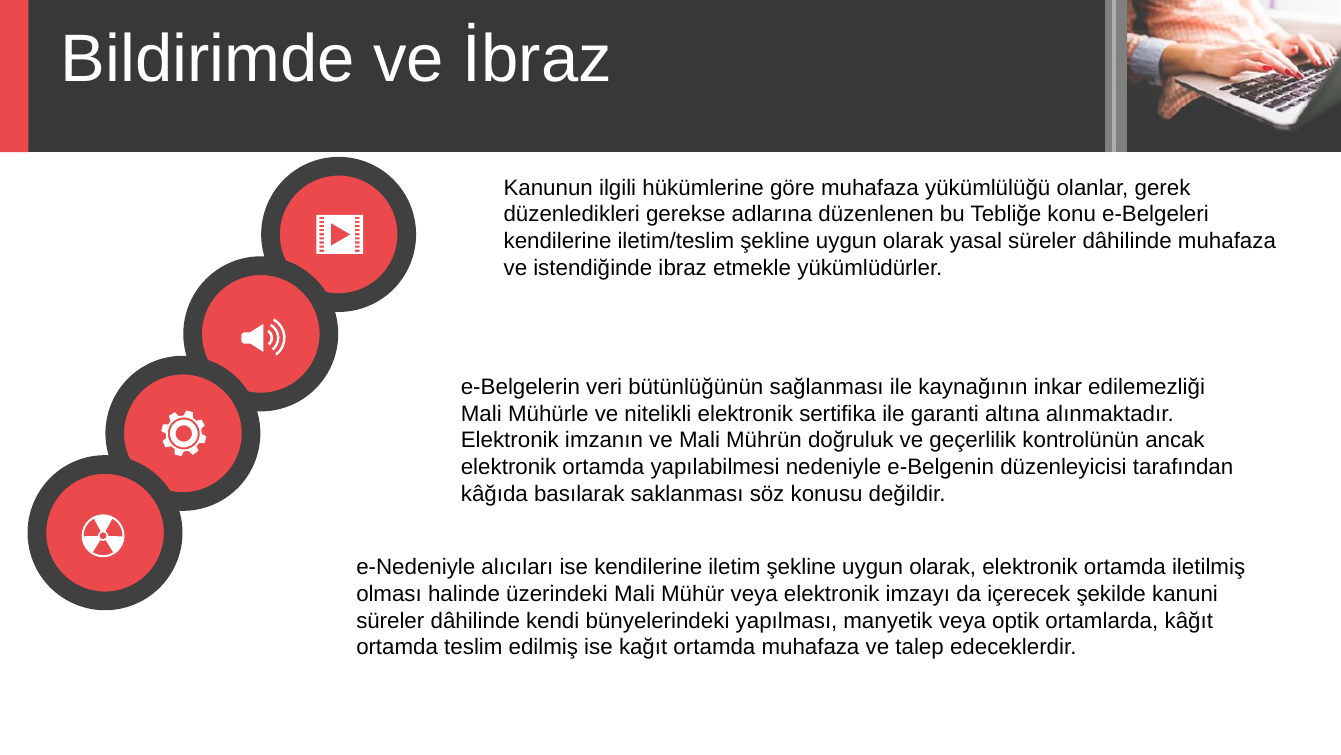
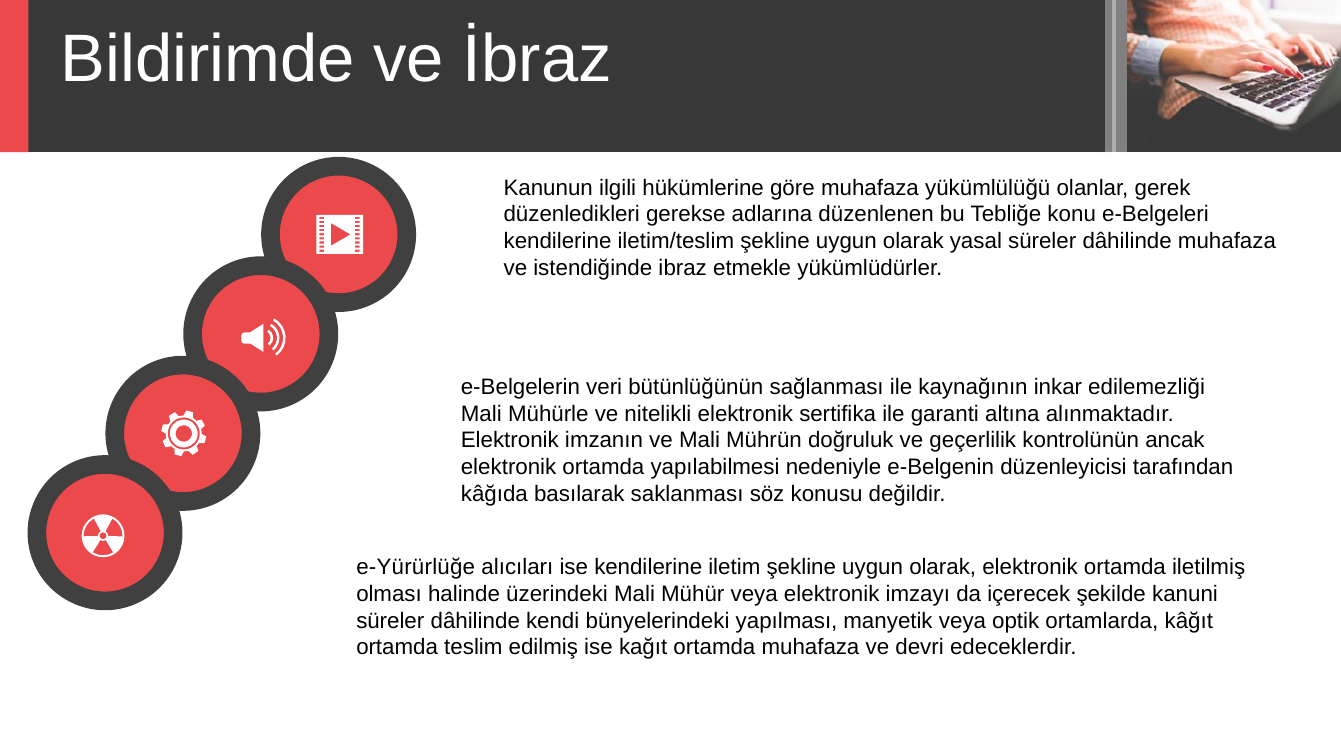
e-Nedeniyle: e-Nedeniyle -> e-Yürürlüğe
talep: talep -> devri
